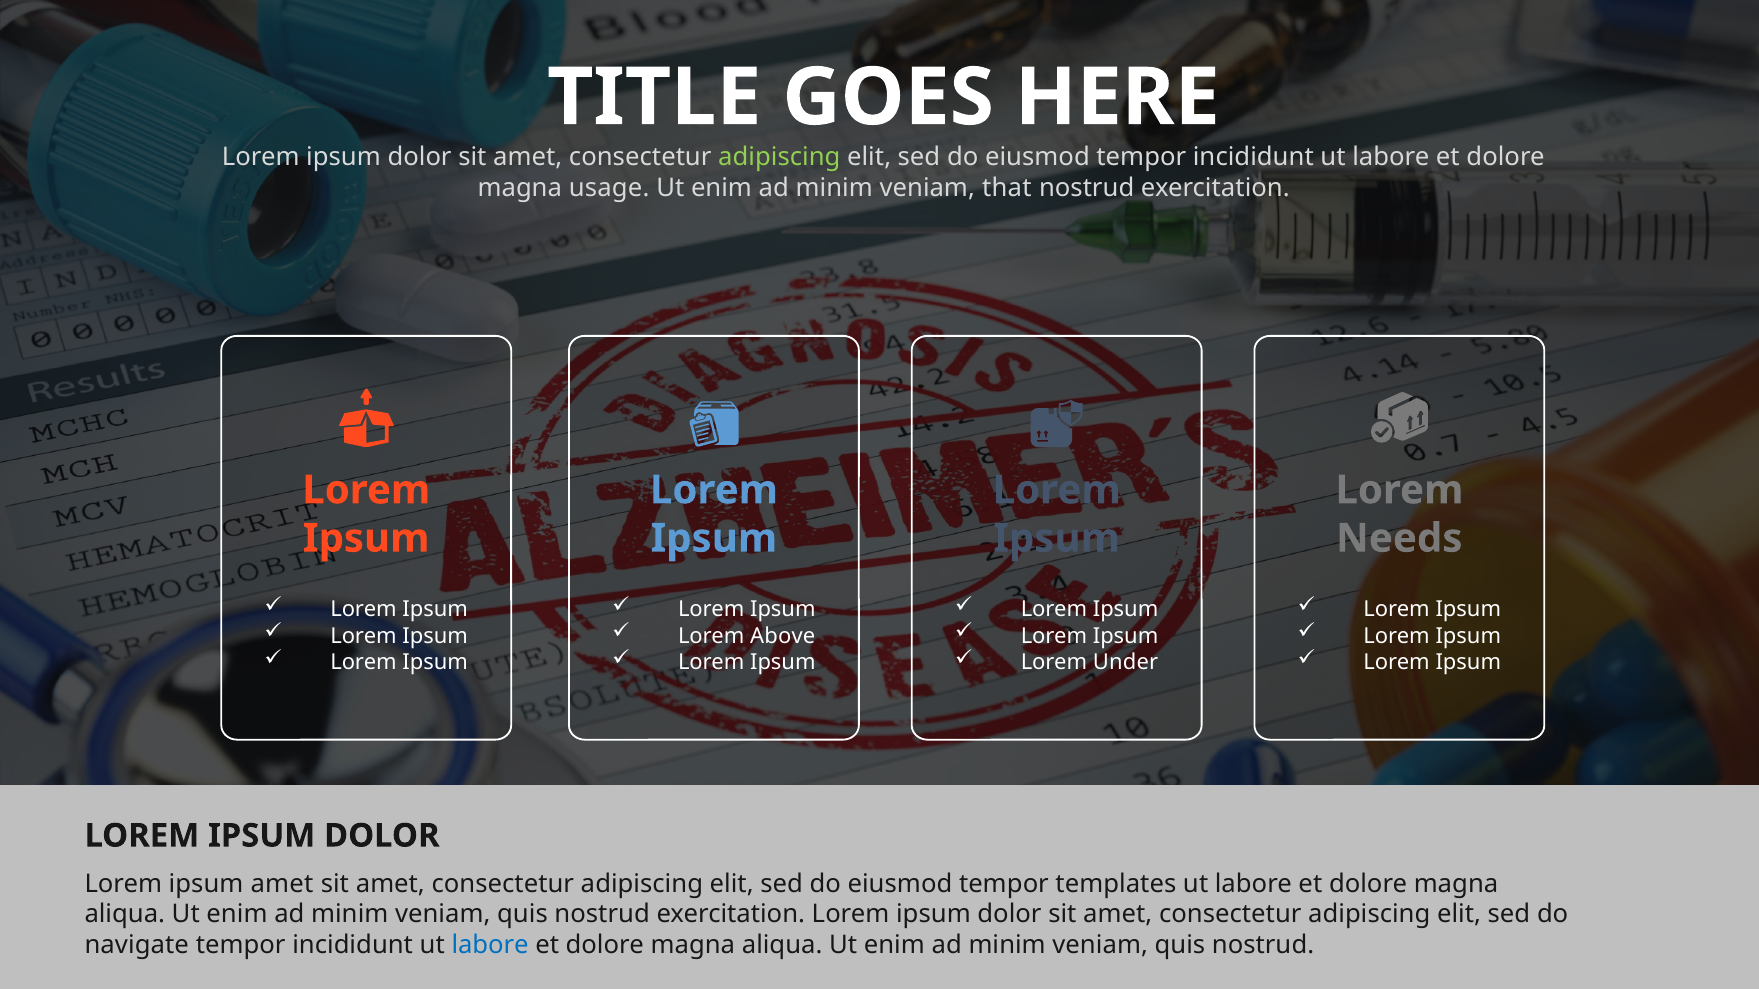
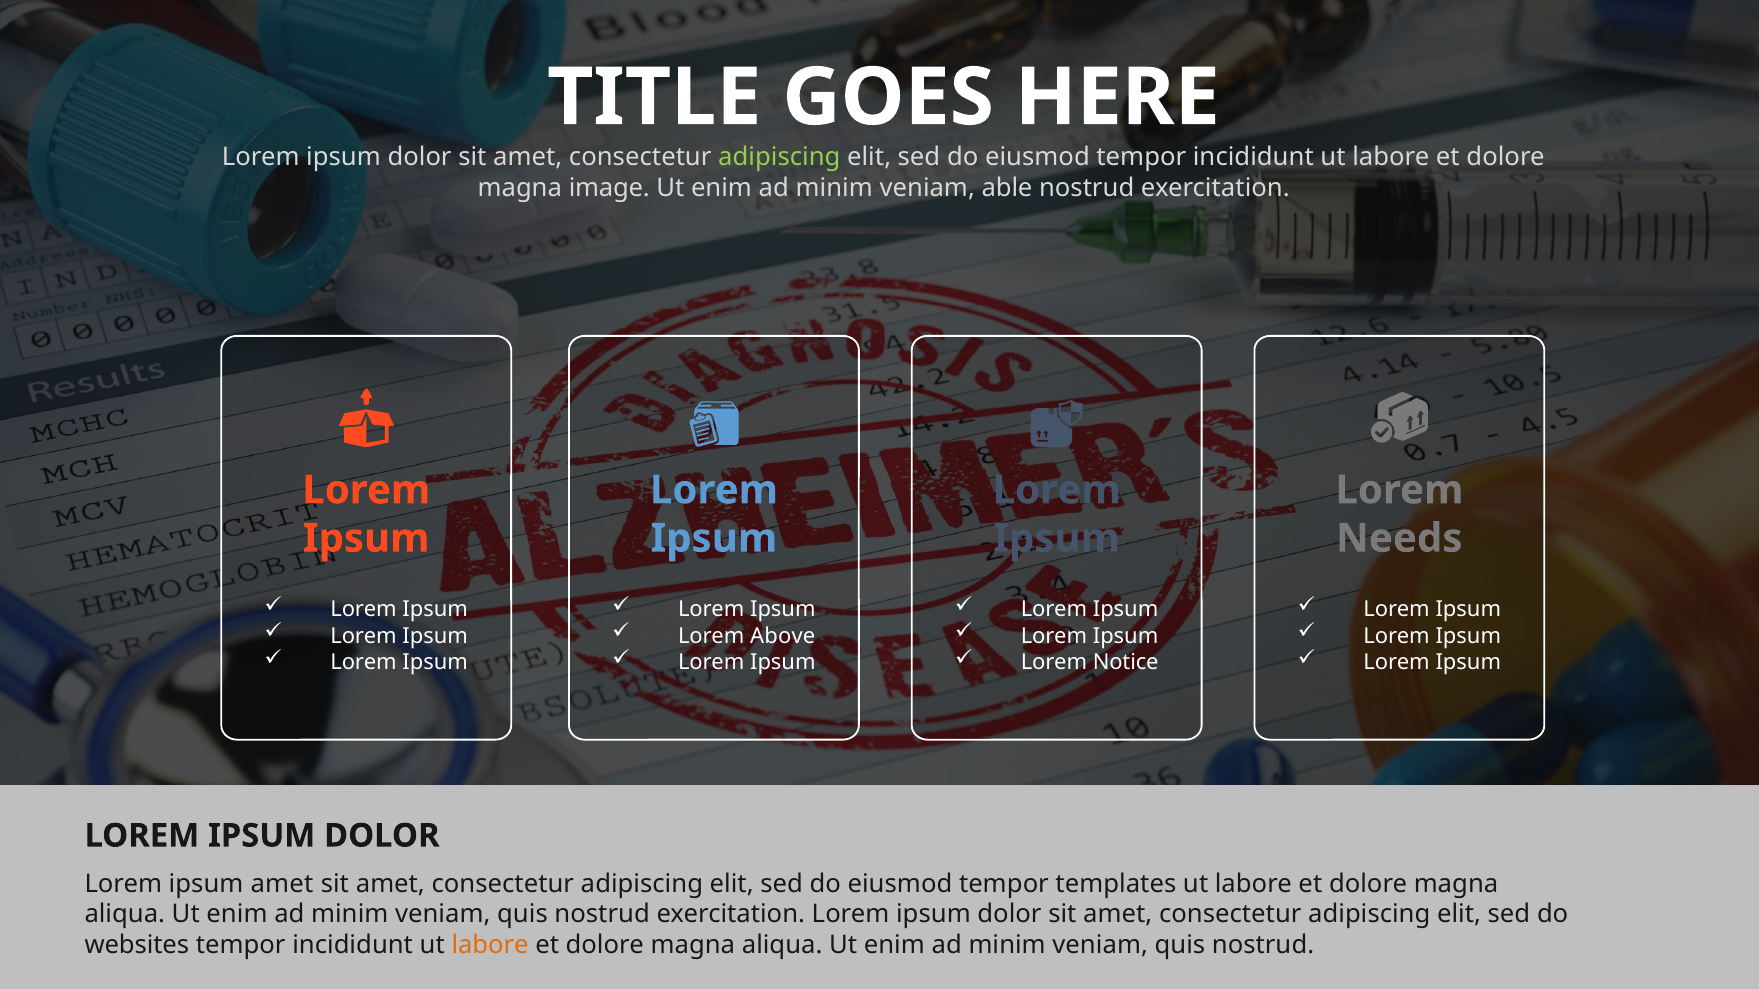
usage: usage -> image
that: that -> able
Under: Under -> Notice
navigate: navigate -> websites
labore at (490, 946) colour: blue -> orange
